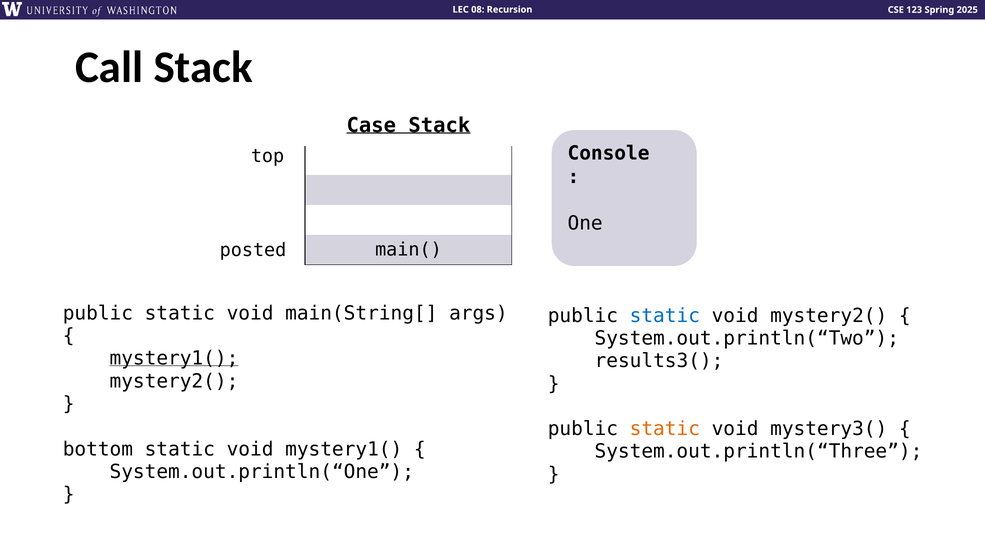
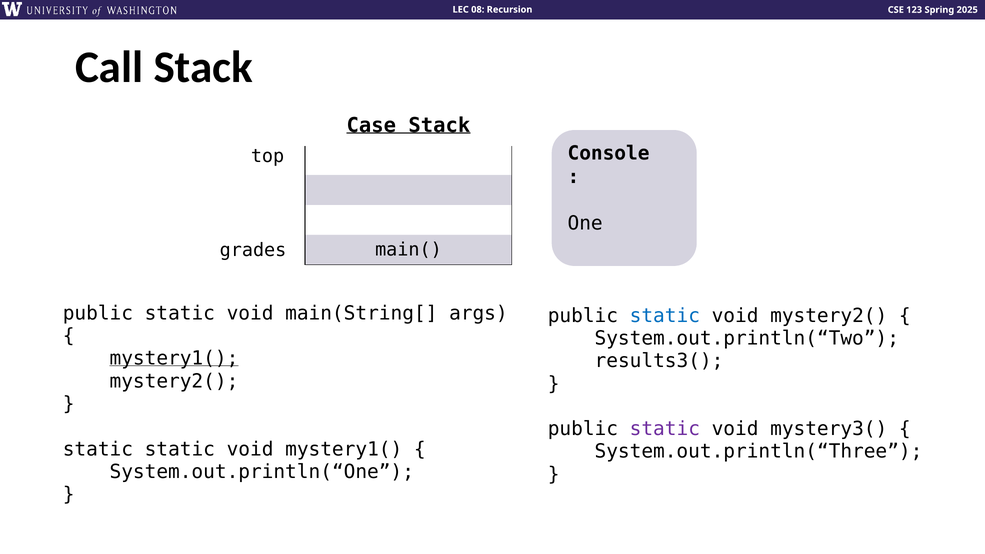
posted: posted -> grades
static at (665, 429) colour: orange -> purple
bottom at (98, 449): bottom -> static
